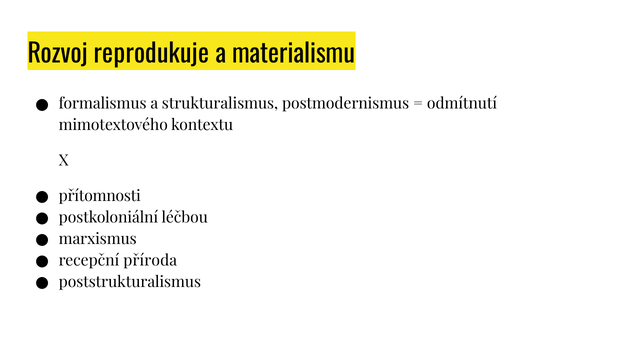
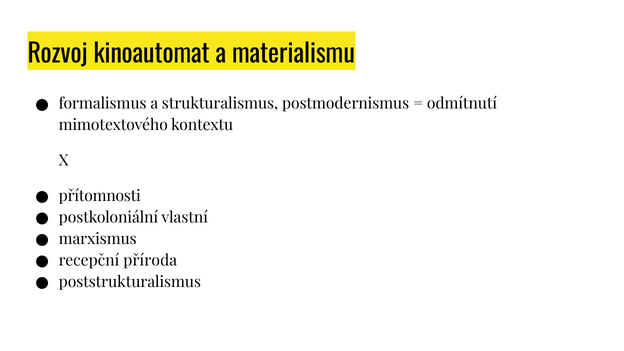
reprodukuje: reprodukuje -> kinoautomat
léčbou: léčbou -> vlastní
